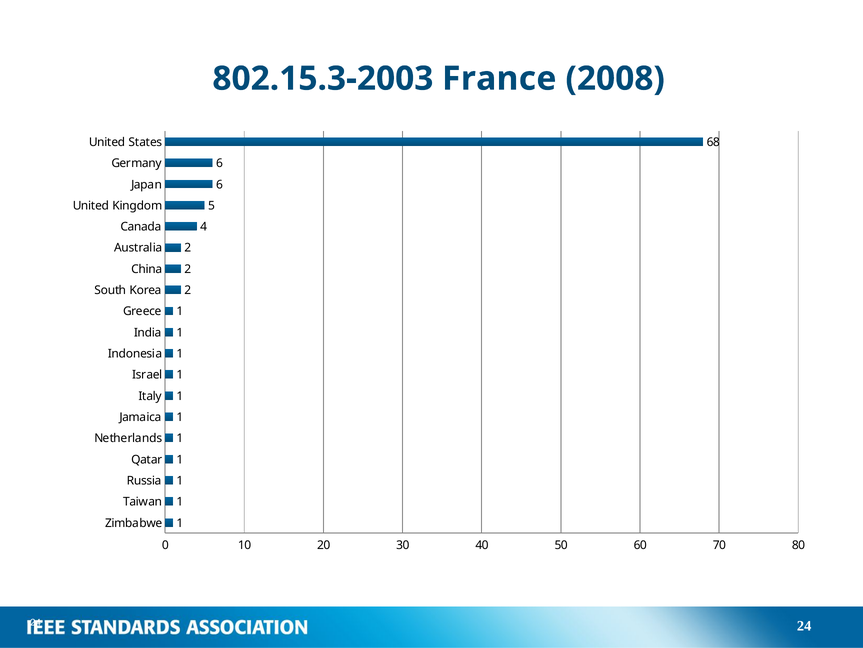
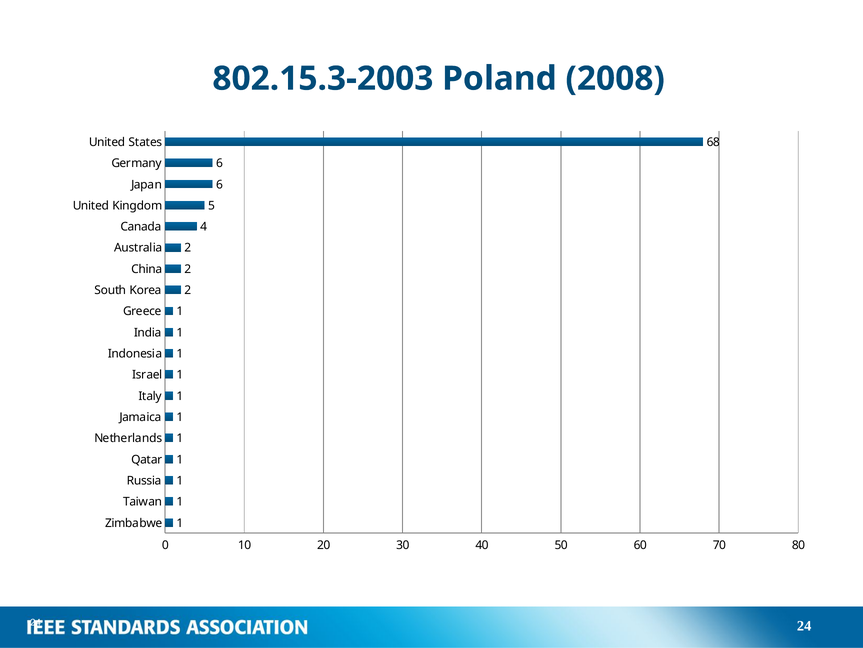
France: France -> Poland
